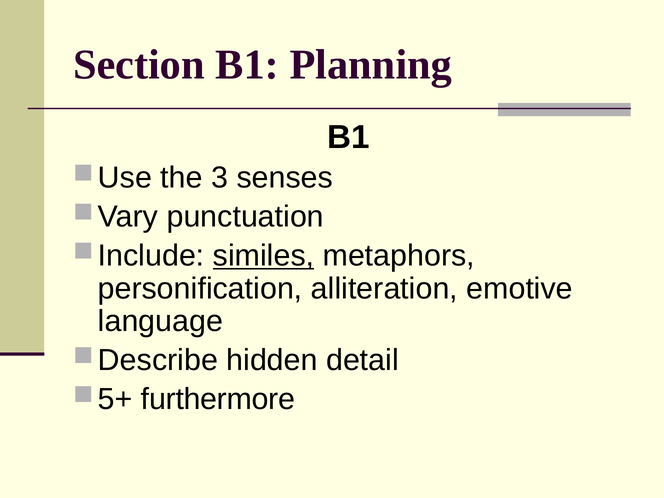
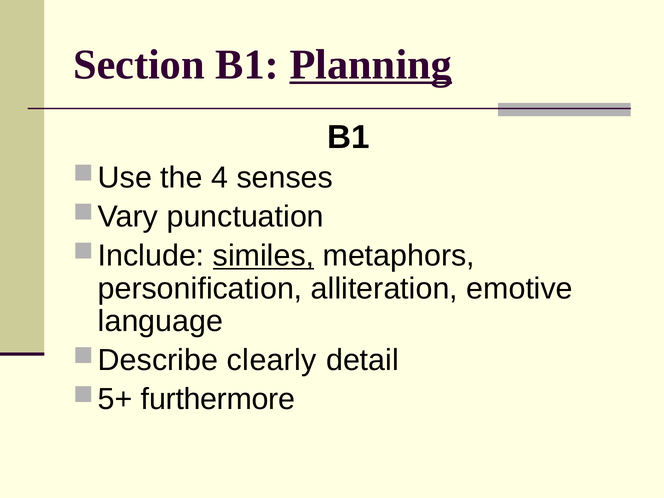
Planning underline: none -> present
3: 3 -> 4
hidden: hidden -> clearly
